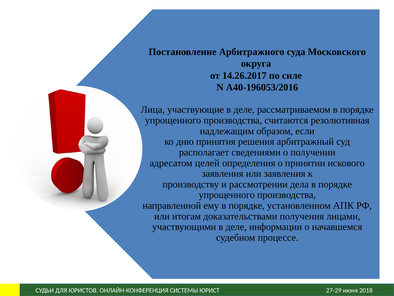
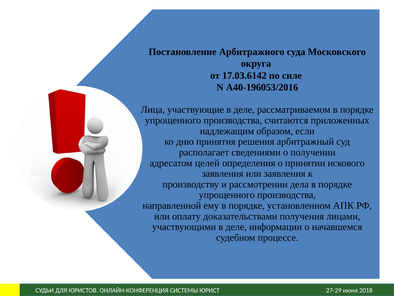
14.26.2017: 14.26.2017 -> 17.03.6142
резолютивная: резолютивная -> приложенных
итогам: итогам -> оплату
